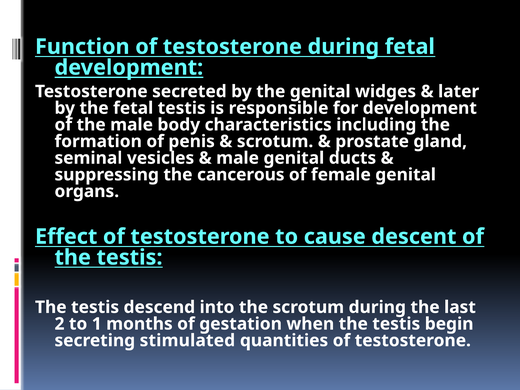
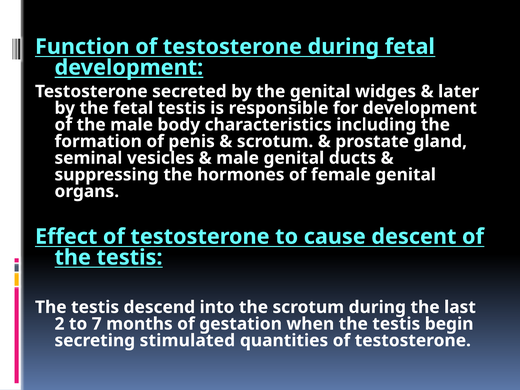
cancerous: cancerous -> hormones
1: 1 -> 7
